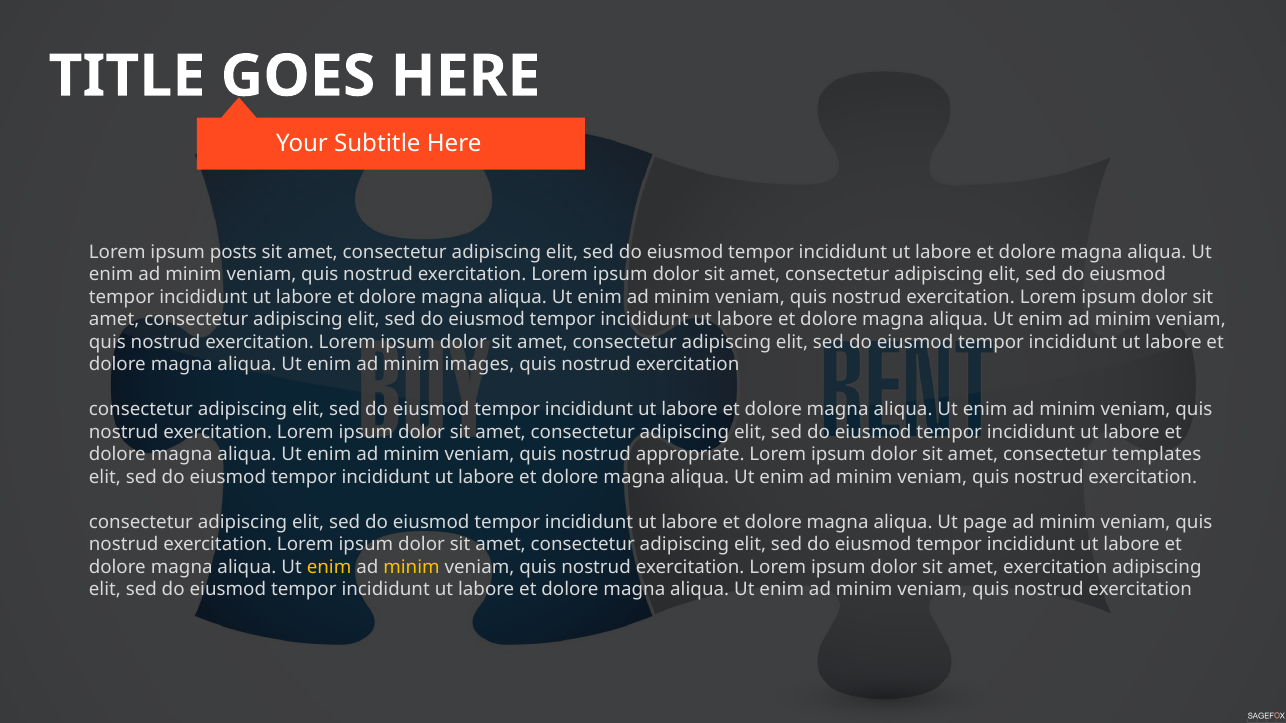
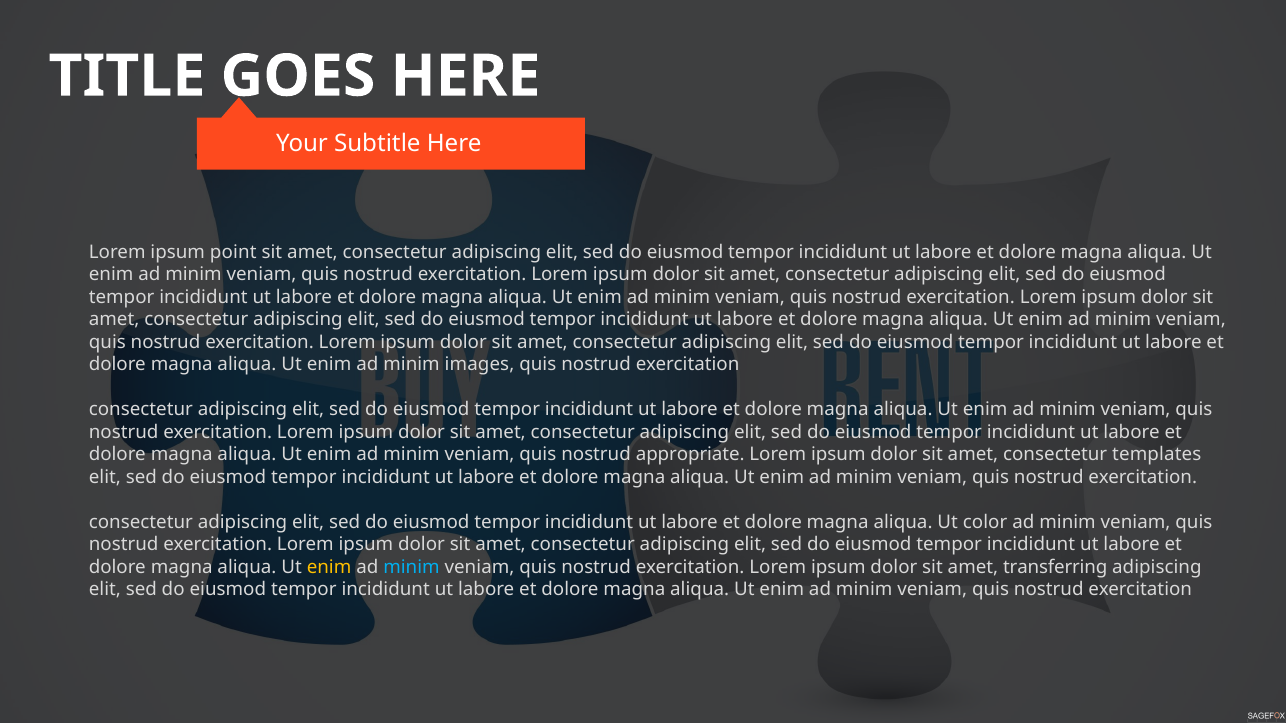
posts: posts -> point
page: page -> color
minim at (411, 567) colour: yellow -> light blue
amet exercitation: exercitation -> transferring
